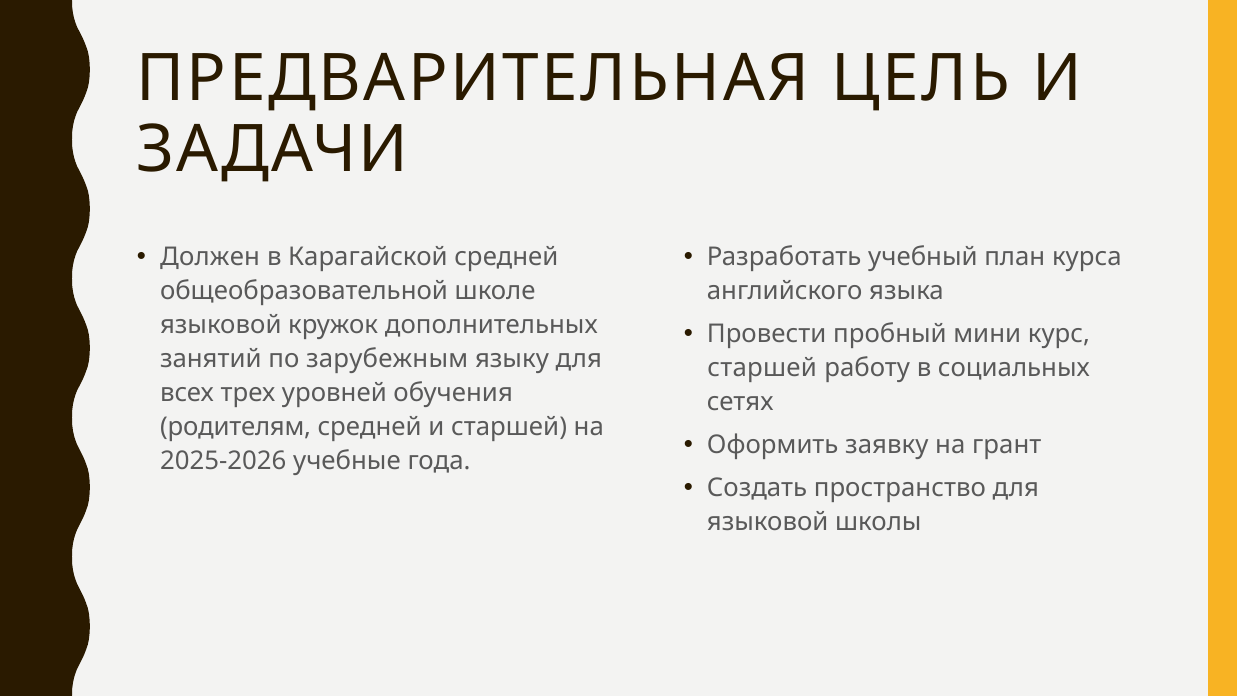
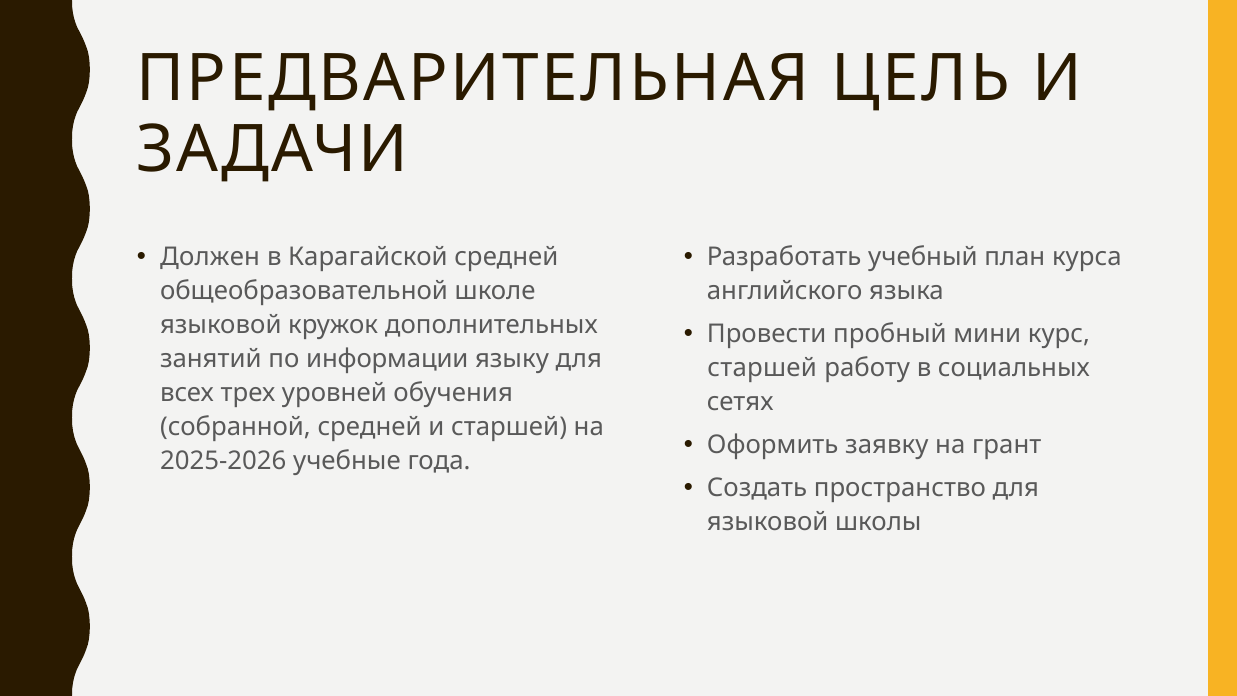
зарубежным: зарубежным -> информации
родителям: родителям -> собранной
